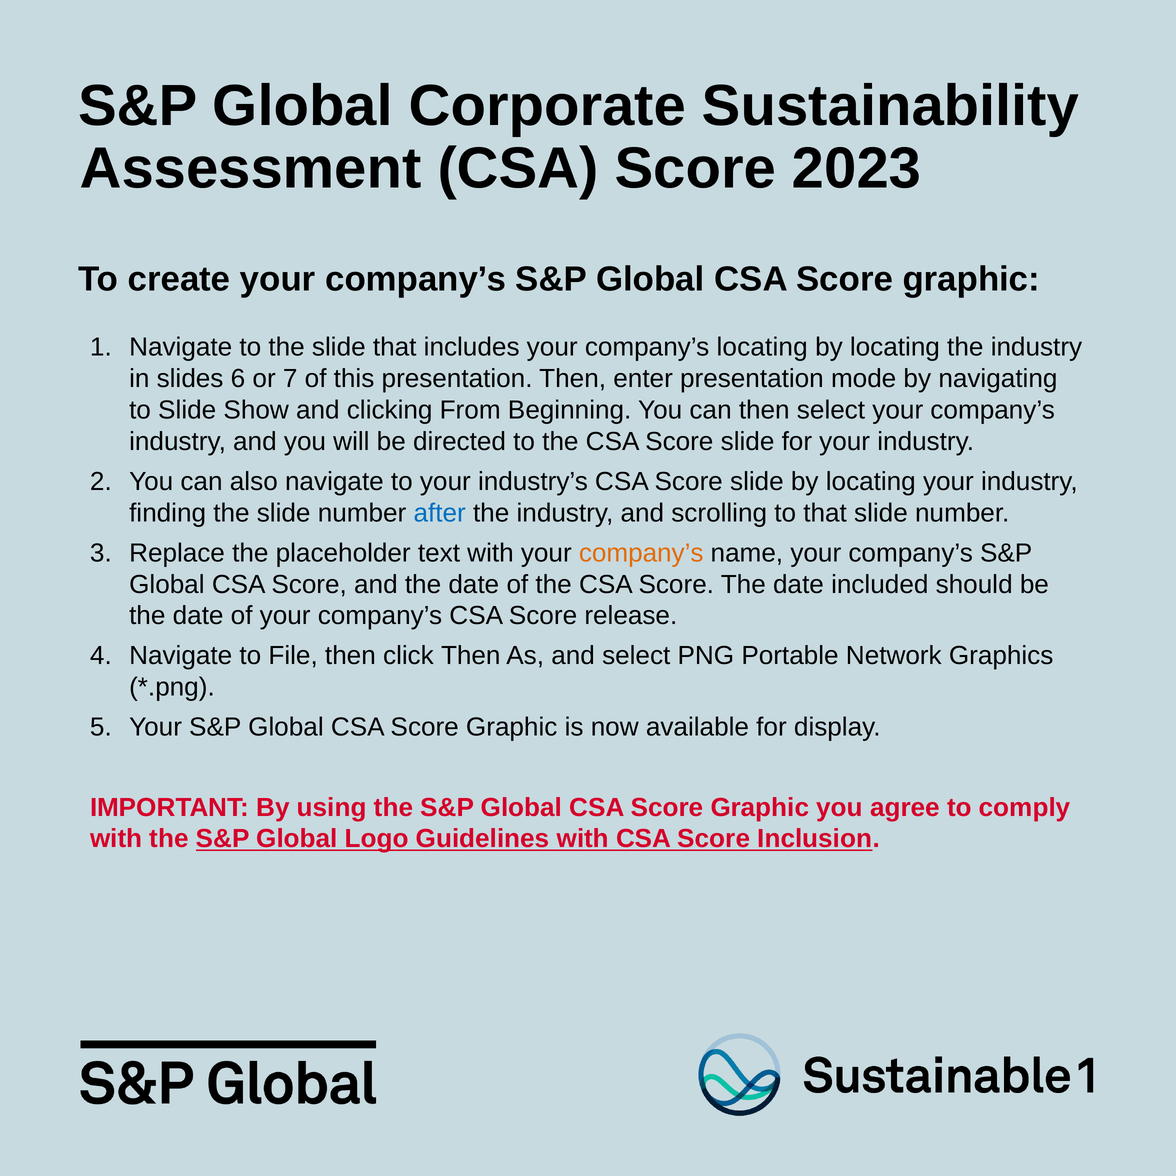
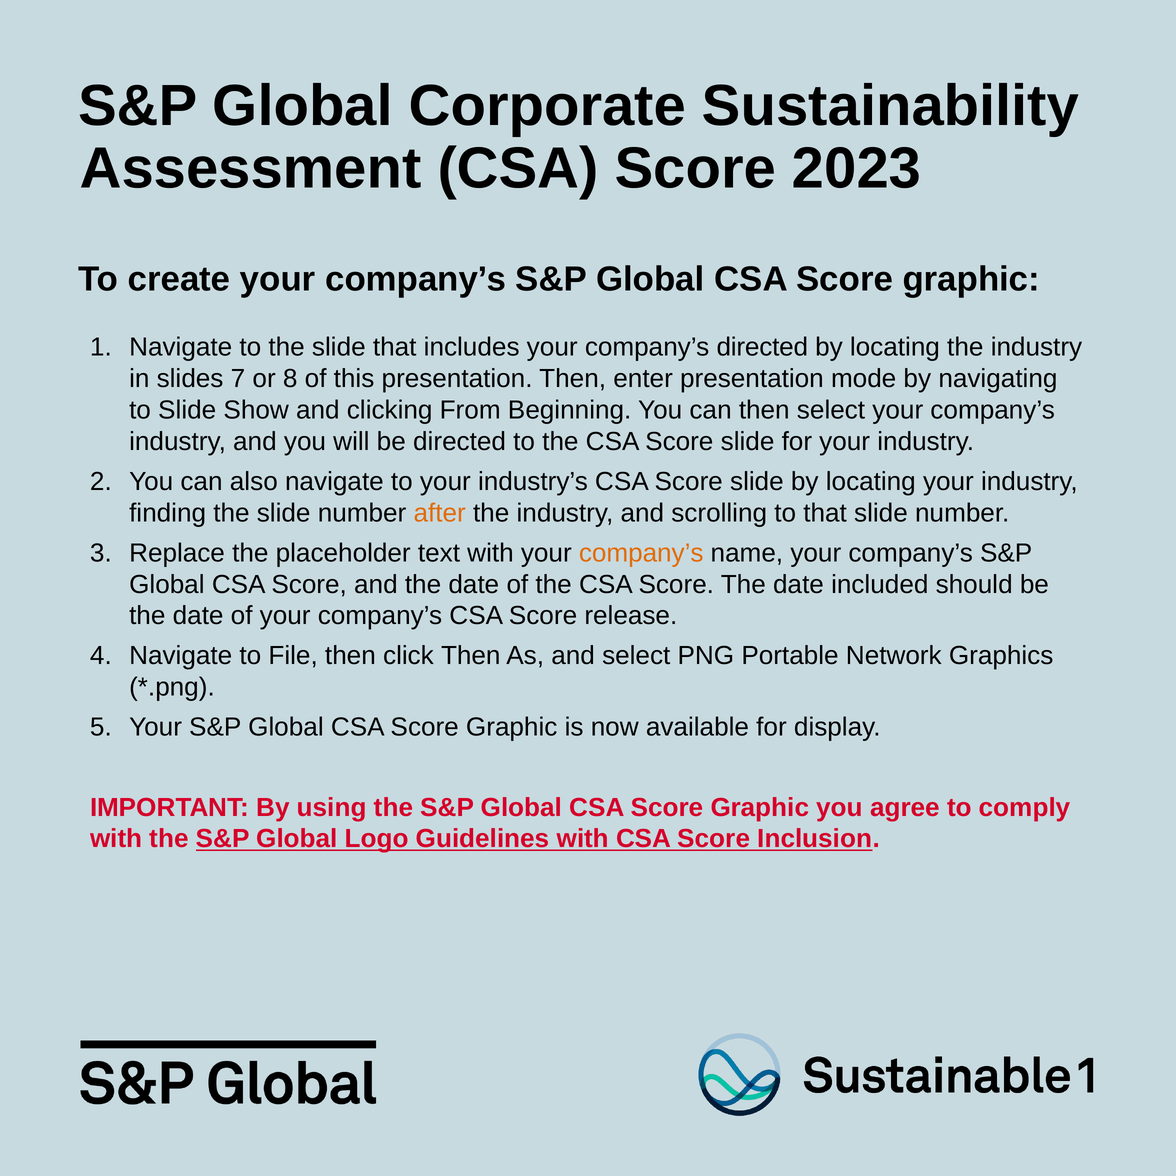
company’s locating: locating -> directed
6: 6 -> 7
7: 7 -> 8
after colour: blue -> orange
